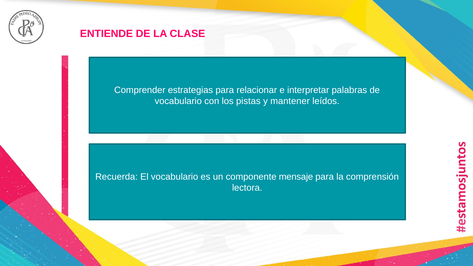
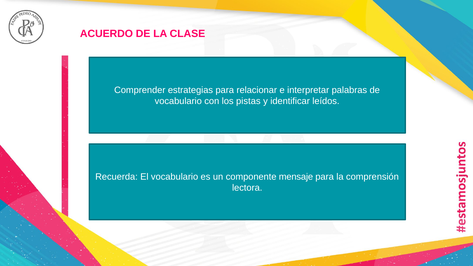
ENTIENDE: ENTIENDE -> ACUERDO
mantener: mantener -> identificar
